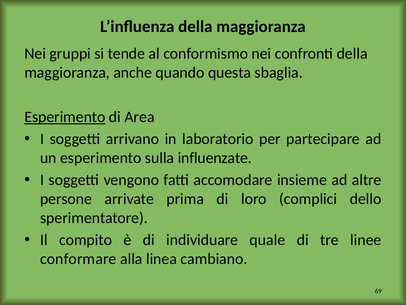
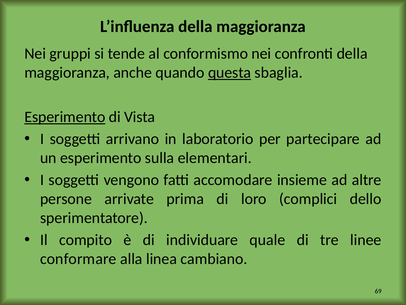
questa underline: none -> present
Area: Area -> Vista
influenzate: influenzate -> elementari
